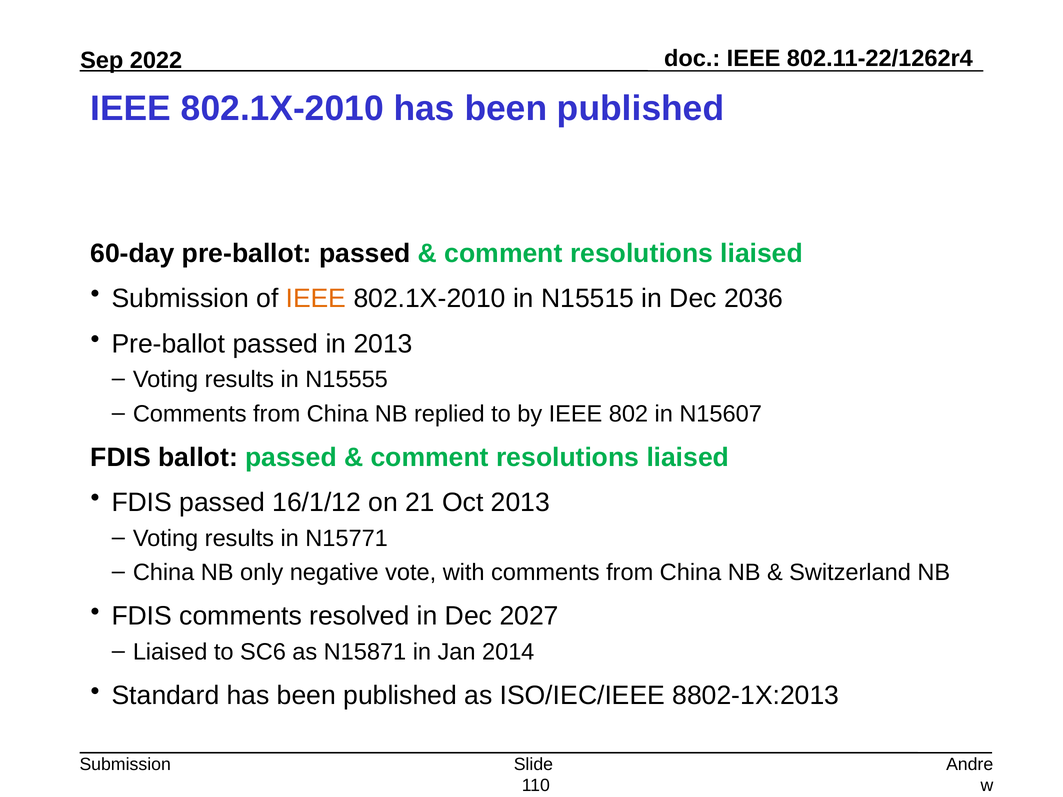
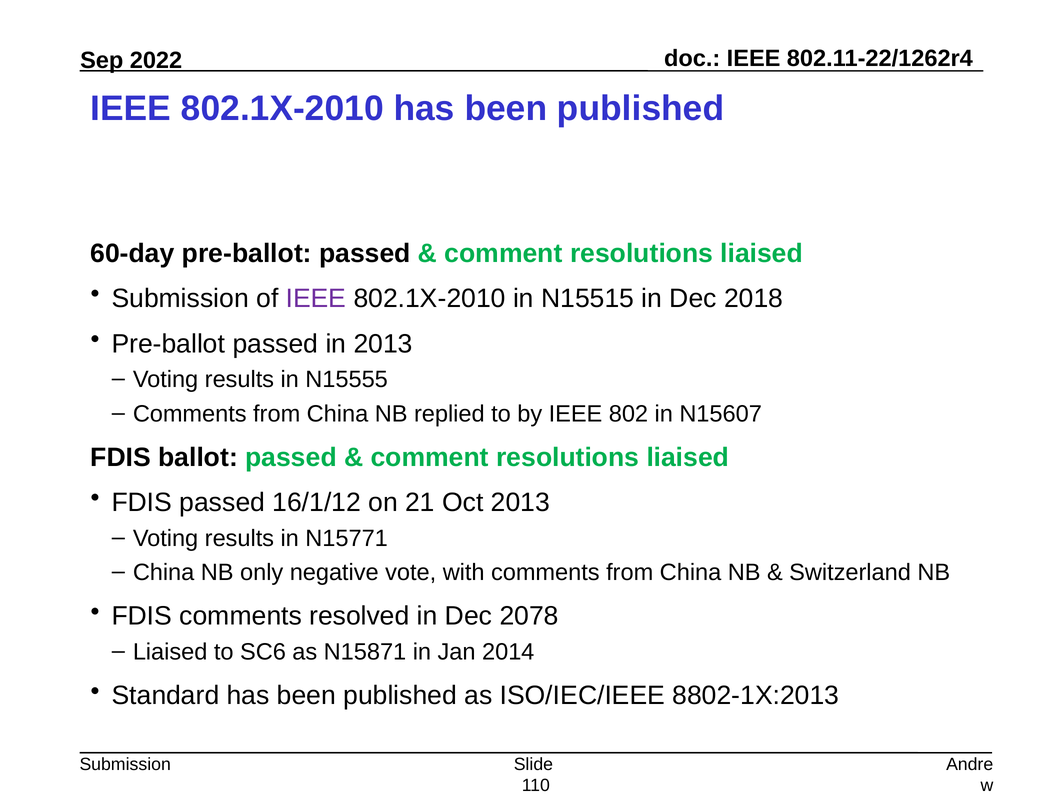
IEEE at (316, 299) colour: orange -> purple
2036: 2036 -> 2018
2027: 2027 -> 2078
